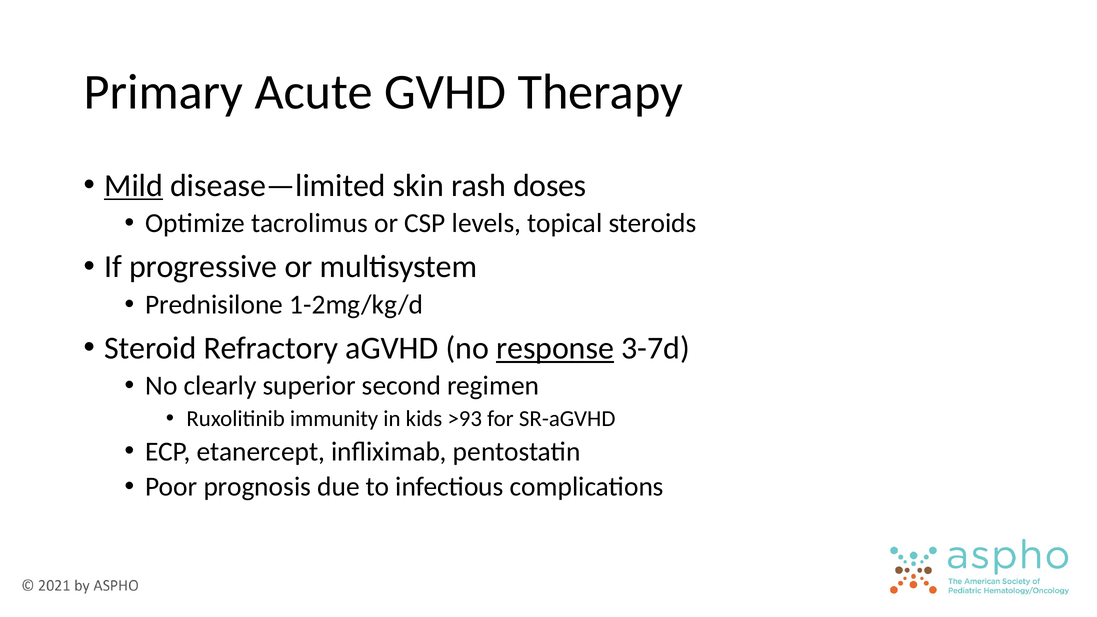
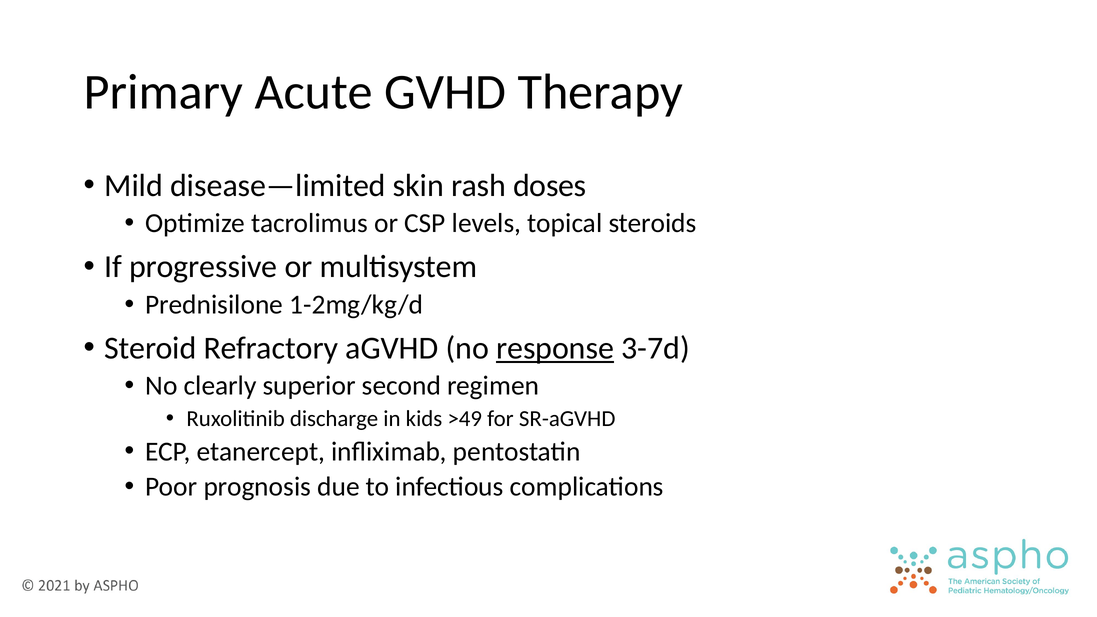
Mild underline: present -> none
immunity: immunity -> discharge
>93: >93 -> >49
